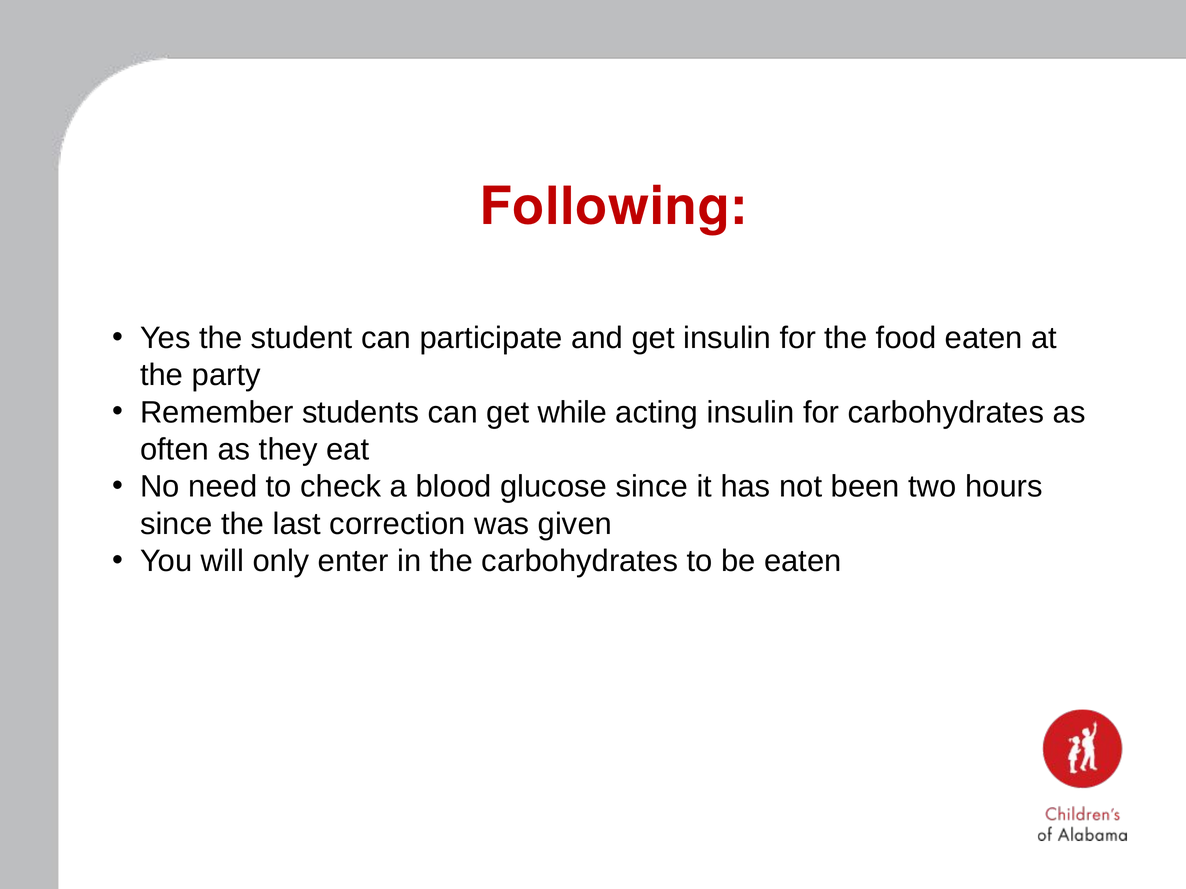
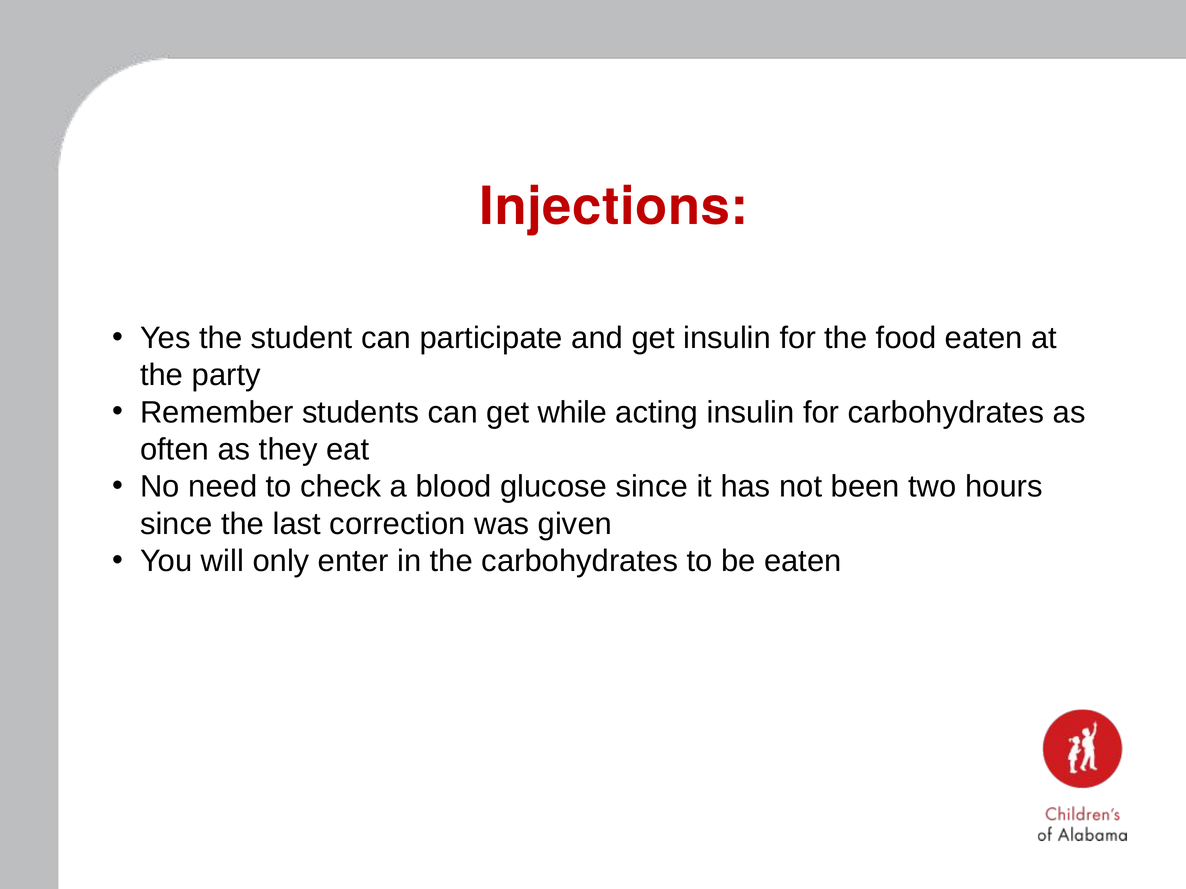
Following: Following -> Injections
